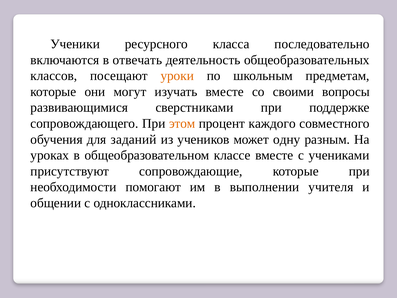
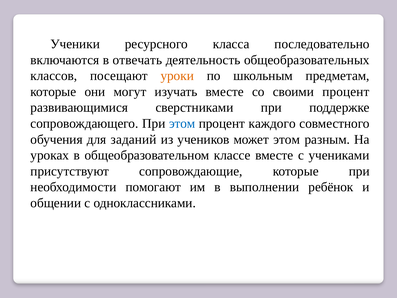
своими вопросы: вопросы -> процент
этом at (182, 123) colour: orange -> blue
может одну: одну -> этом
учителя: учителя -> ребёнок
